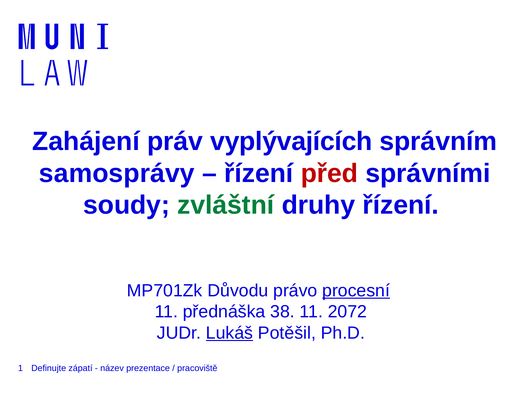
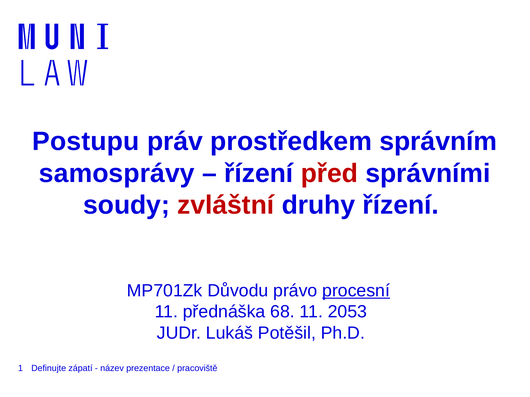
Zahájení: Zahájení -> Postupu
vyplývajících: vyplývajících -> prostředkem
zvláštní colour: green -> red
38: 38 -> 68
2072: 2072 -> 2053
Lukáš underline: present -> none
